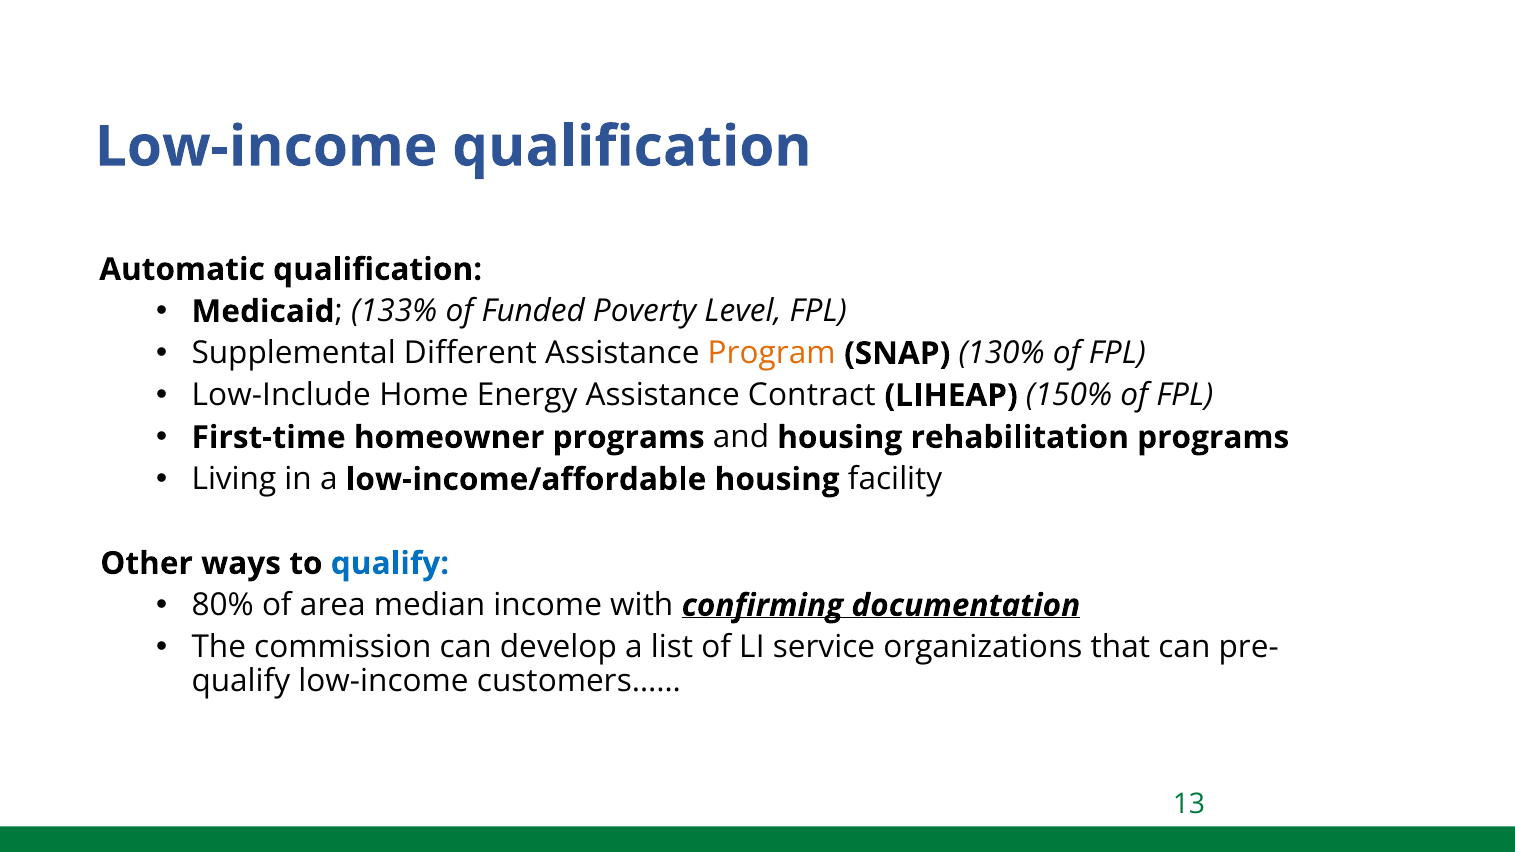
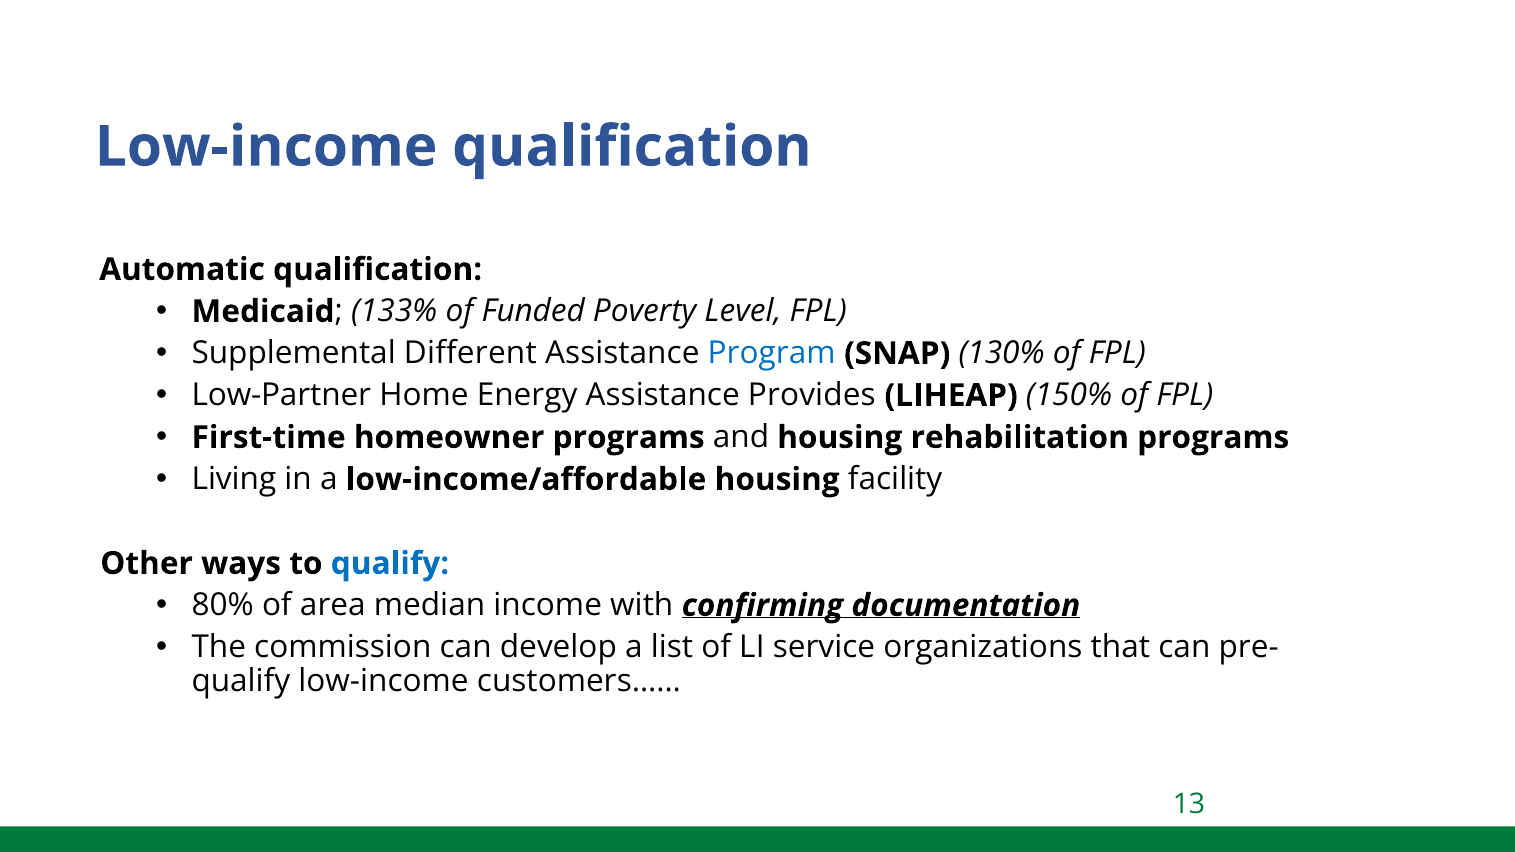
Program colour: orange -> blue
Low-Include: Low-Include -> Low-Partner
Contract: Contract -> Provides
